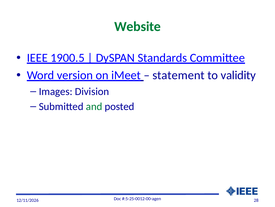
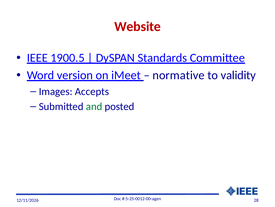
Website colour: green -> red
statement: statement -> normative
Division: Division -> Accepts
